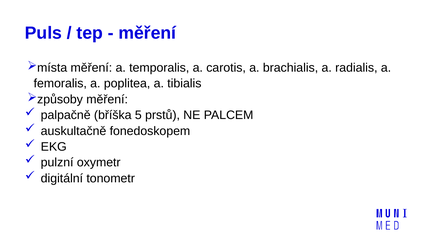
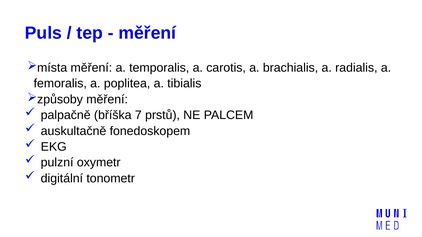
5: 5 -> 7
